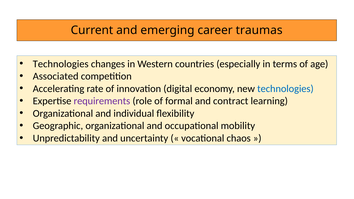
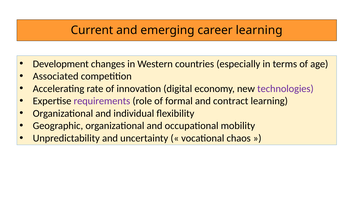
career traumas: traumas -> learning
Technologies at (61, 64): Technologies -> Development
technologies at (285, 89) colour: blue -> purple
